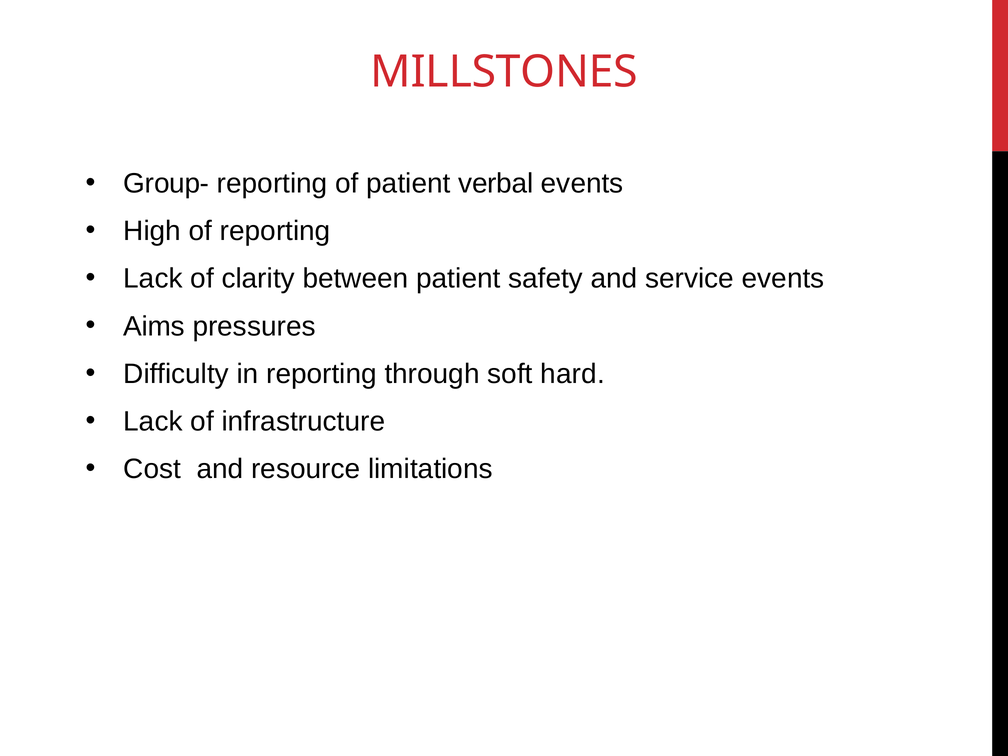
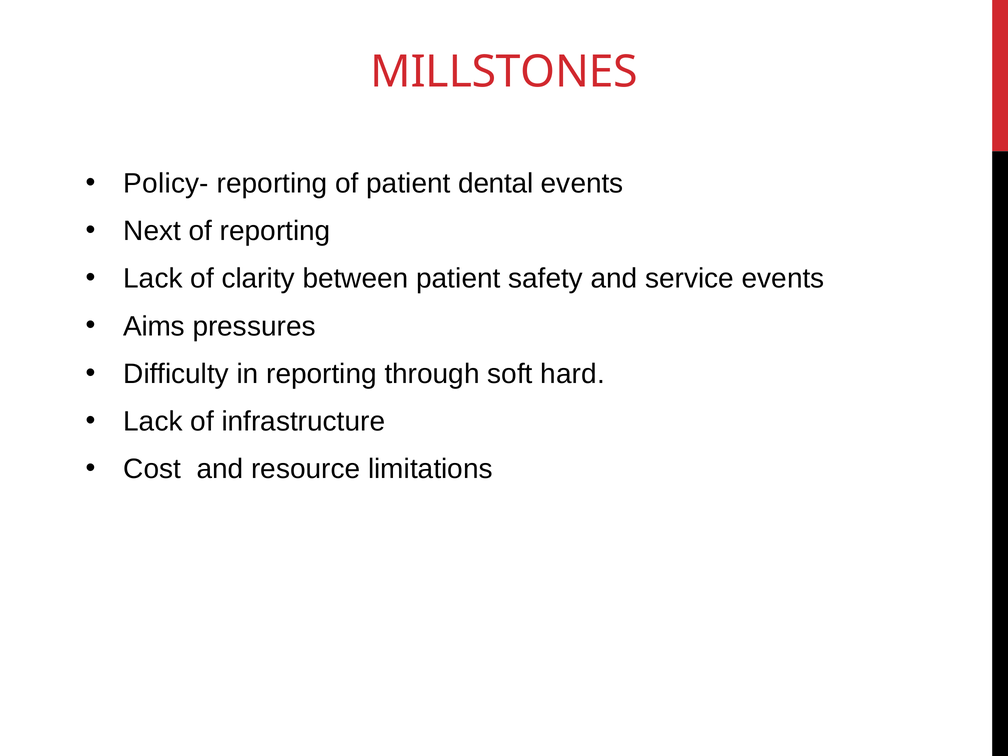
Group-: Group- -> Policy-
verbal: verbal -> dental
High: High -> Next
